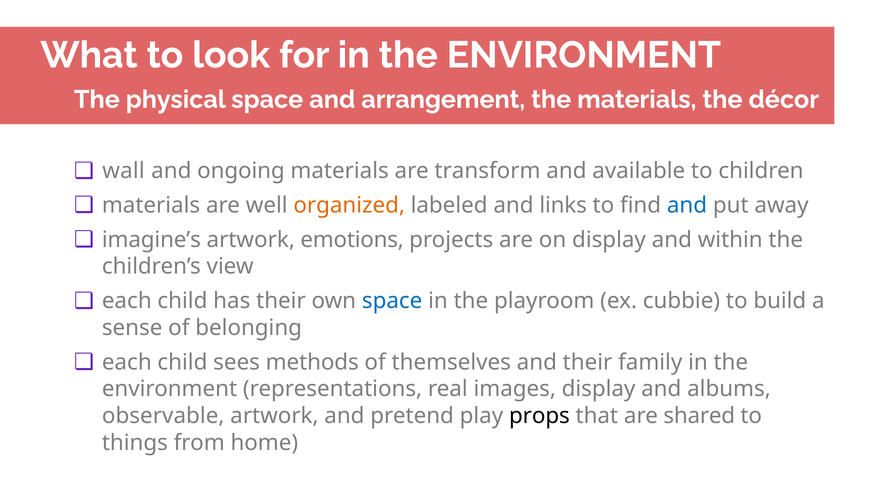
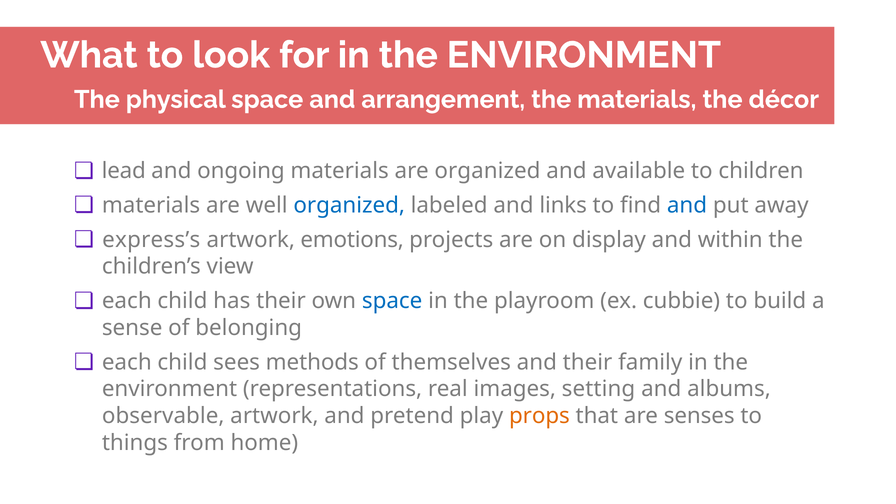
wall: wall -> lead
are transform: transform -> organized
organized at (349, 205) colour: orange -> blue
imagine’s: imagine’s -> express’s
images display: display -> setting
props colour: black -> orange
shared: shared -> senses
